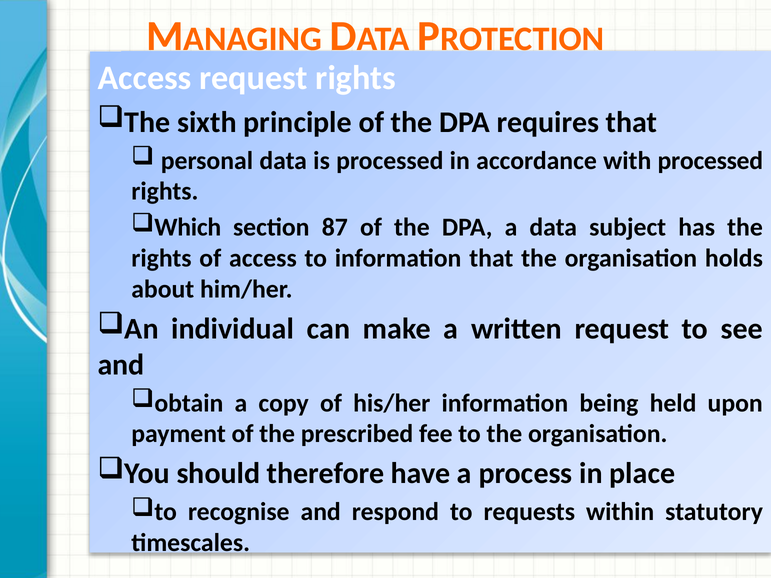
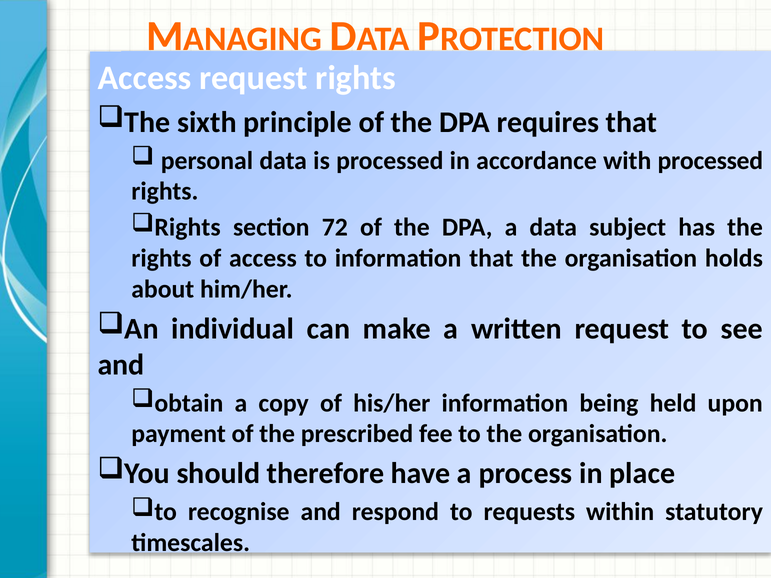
Which at (188, 228): Which -> Rights
87: 87 -> 72
